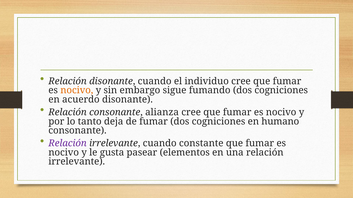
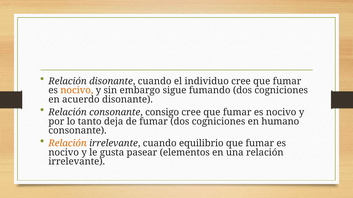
alianza: alianza -> consigo
Relación at (68, 144) colour: purple -> orange
constante: constante -> equilibrio
